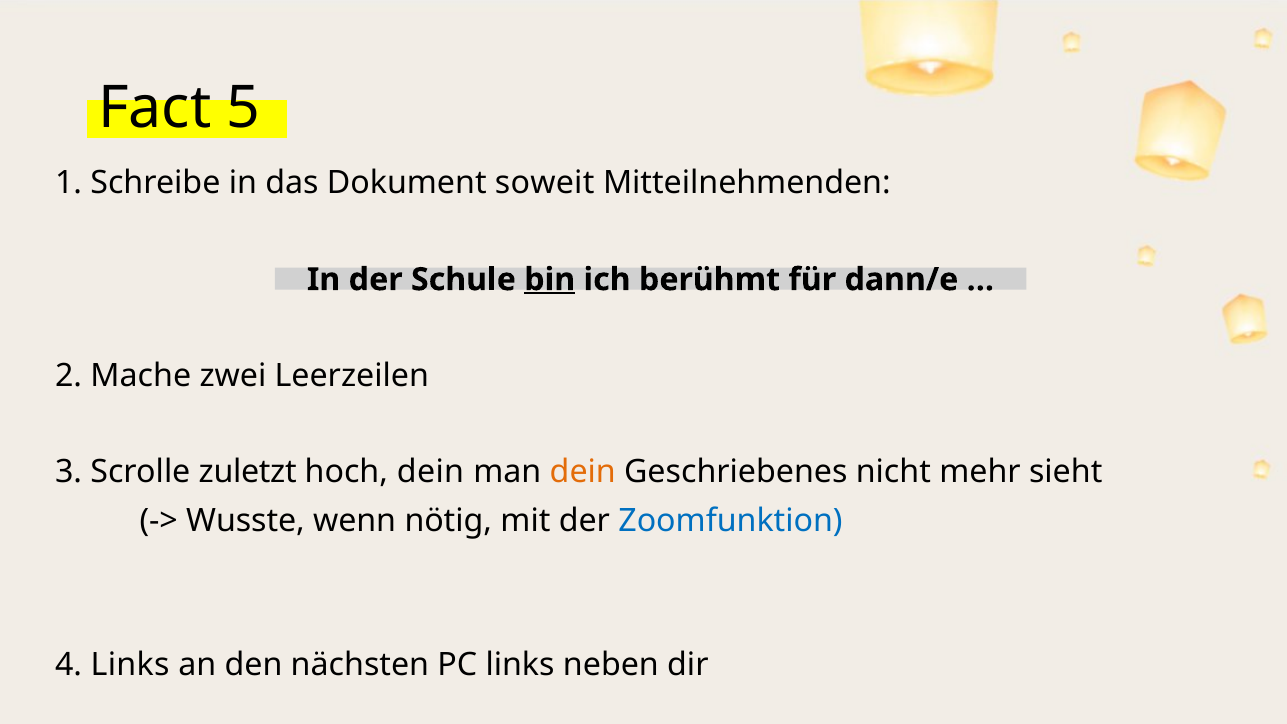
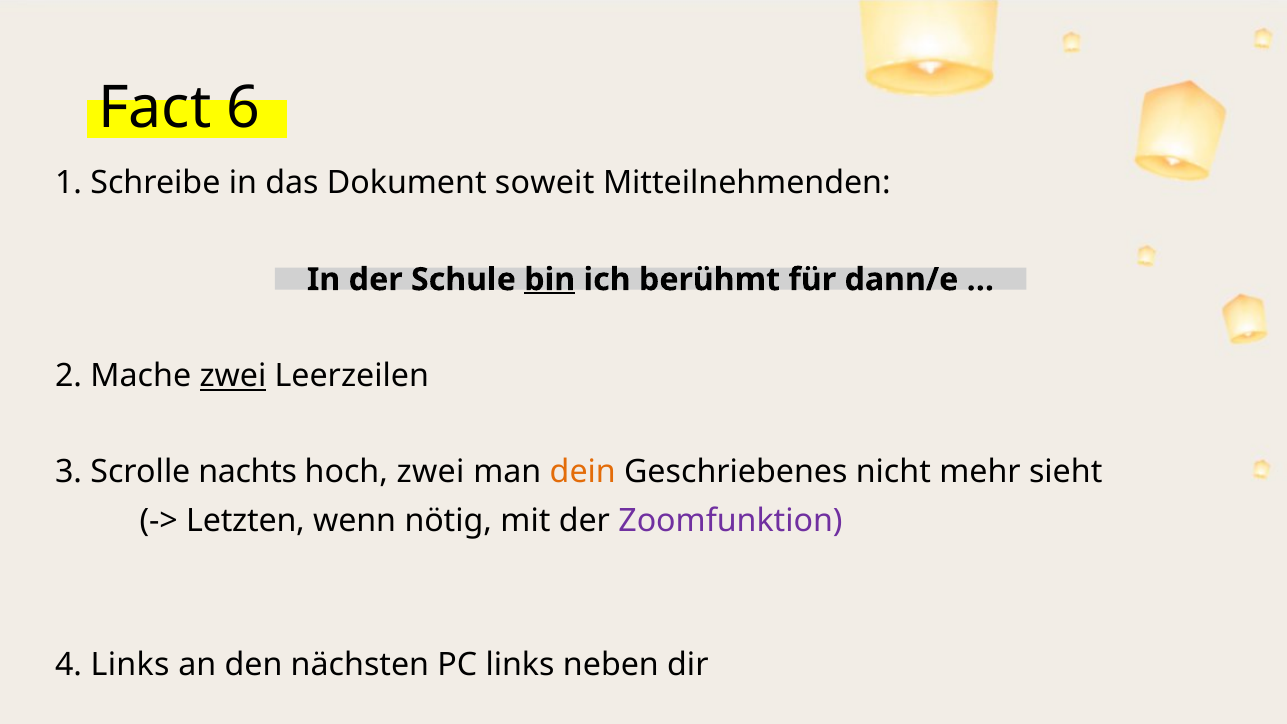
5: 5 -> 6
zwei at (233, 376) underline: none -> present
zuletzt: zuletzt -> nachts
hoch dein: dein -> zwei
Wusste: Wusste -> Letzten
Zoomfunktion colour: blue -> purple
